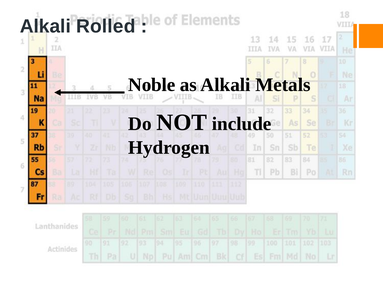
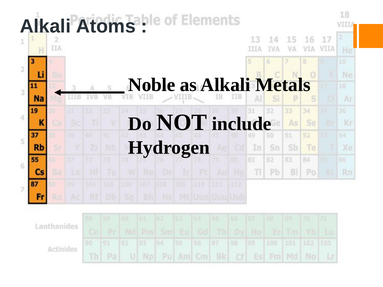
Rolled: Rolled -> Atoms
